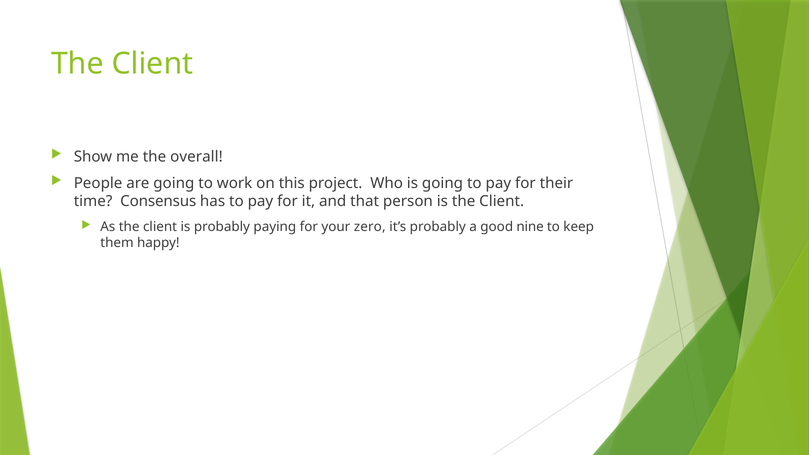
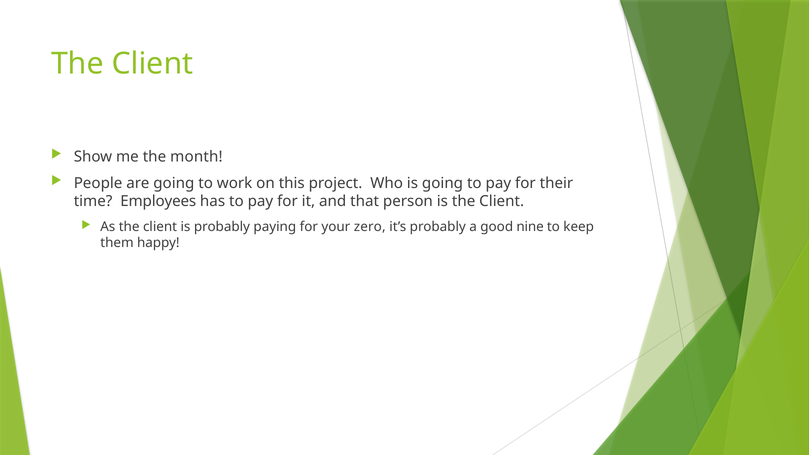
overall: overall -> month
Consensus: Consensus -> Employees
